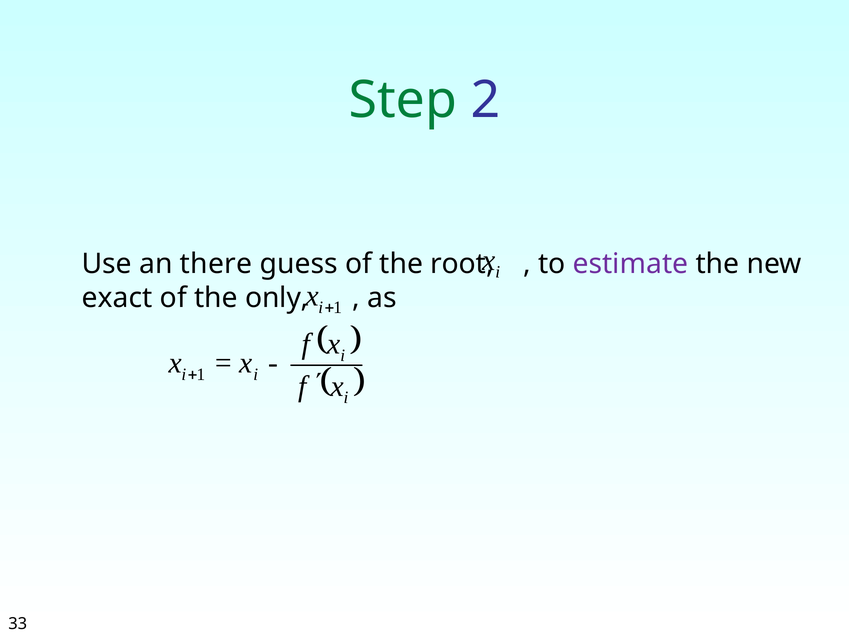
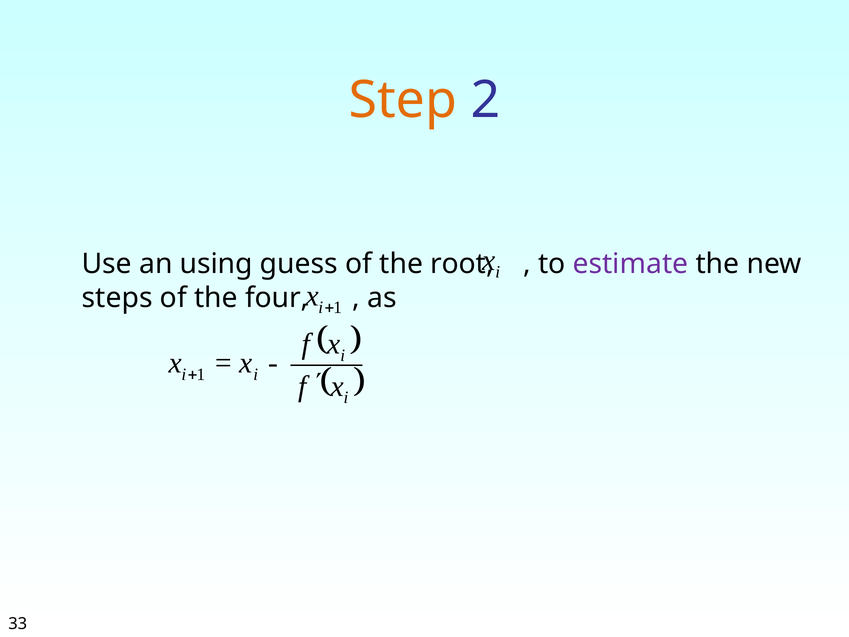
Step colour: green -> orange
there: there -> using
exact: exact -> steps
only: only -> four
